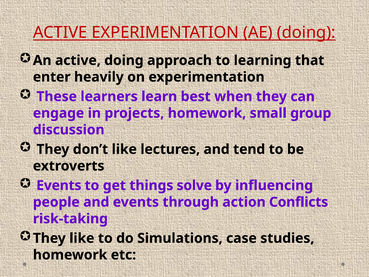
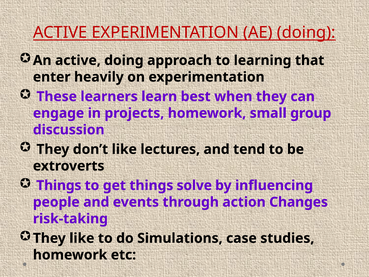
Events at (59, 185): Events -> Things
Conflicts: Conflicts -> Changes
